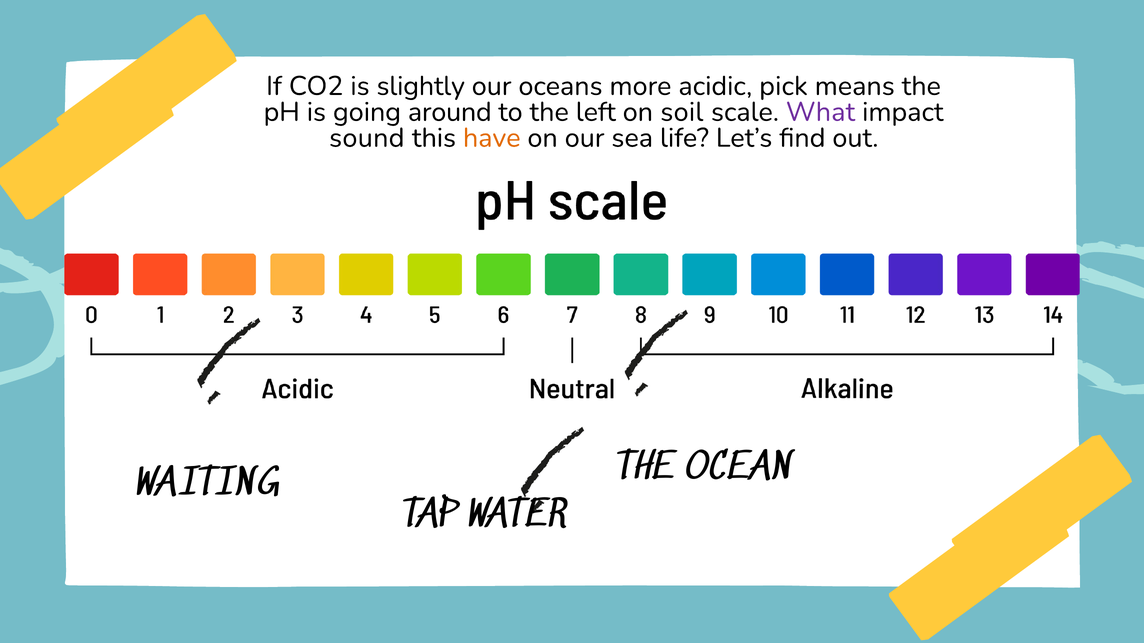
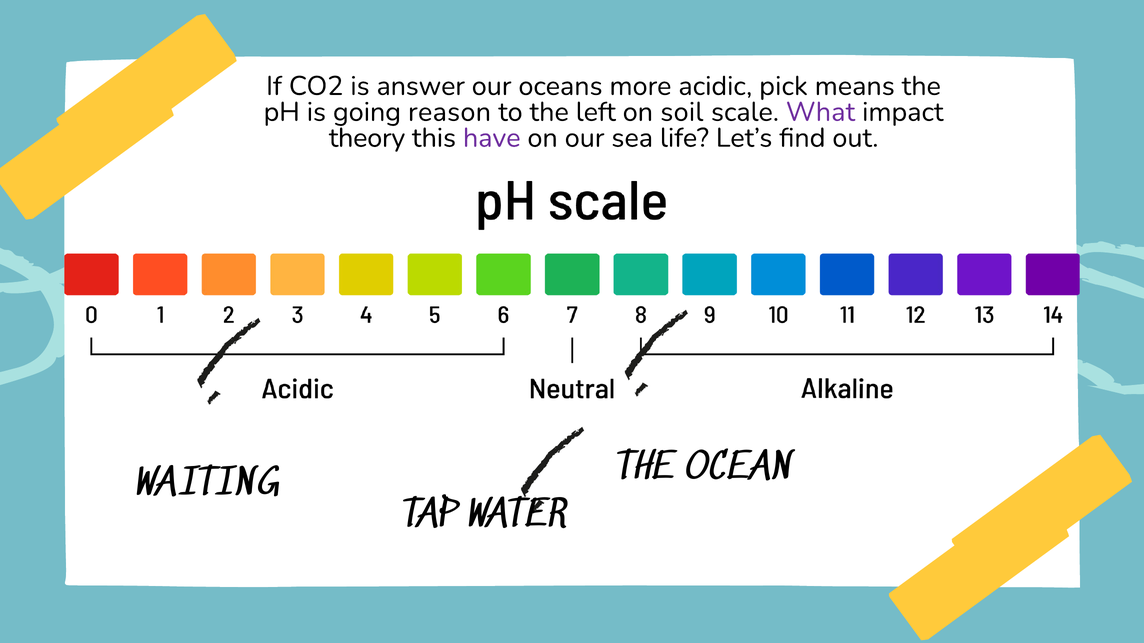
slightly: slightly -> answer
around: around -> reason
sound: sound -> theory
have colour: orange -> purple
